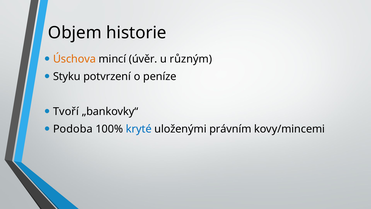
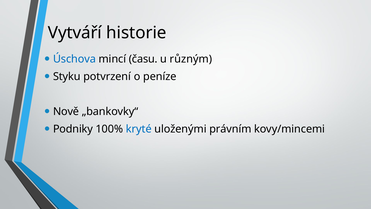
Objem: Objem -> Vytváří
Úschova colour: orange -> blue
úvěr: úvěr -> času
Tvoří: Tvoří -> Nově
Podoba: Podoba -> Podniky
